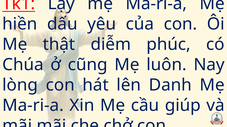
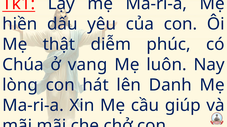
cũng: cũng -> vang
